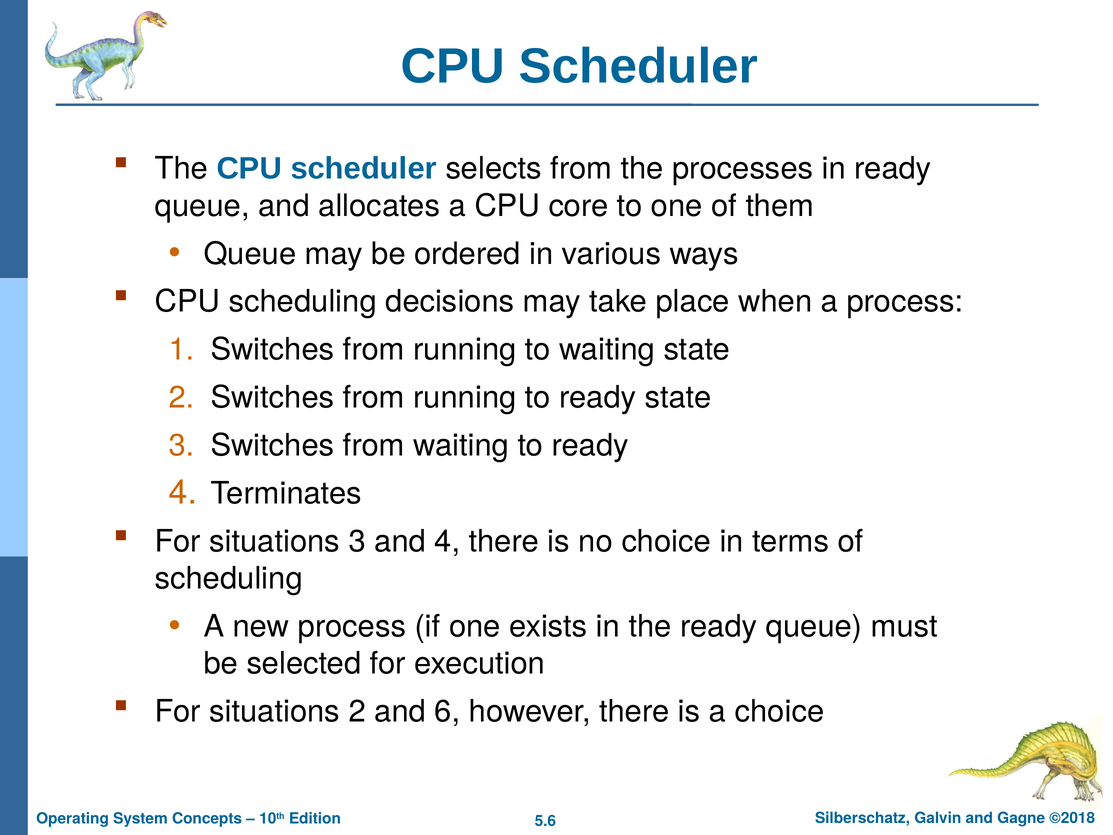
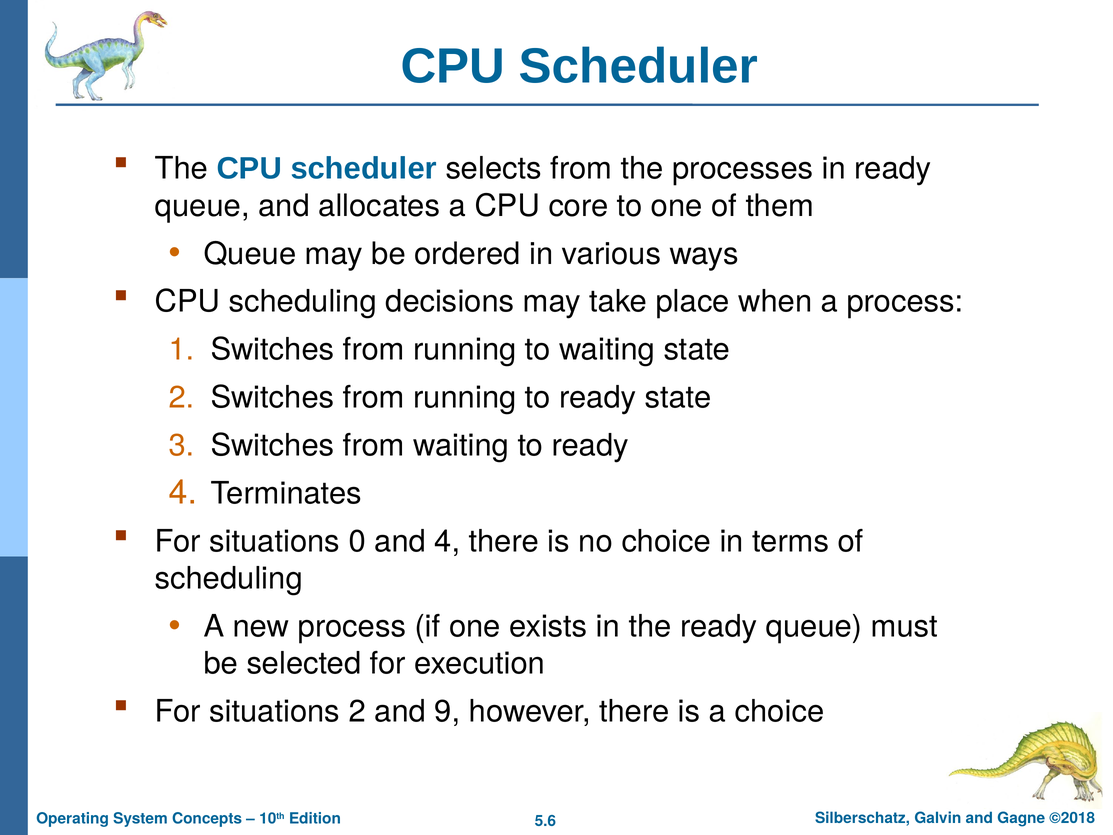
situations 3: 3 -> 0
6: 6 -> 9
